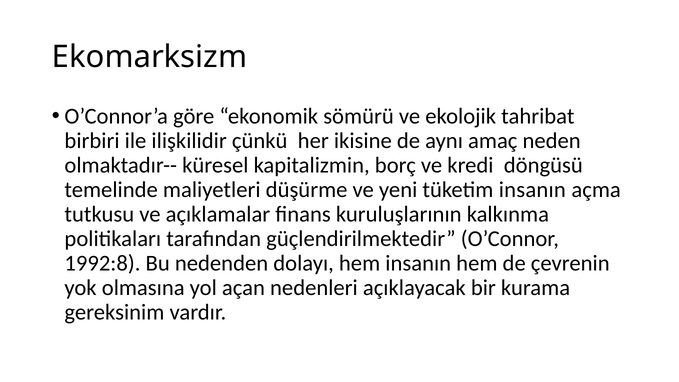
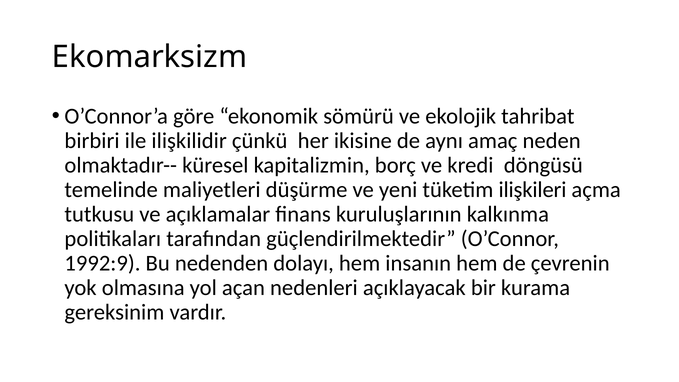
tüketim insanın: insanın -> ilişkileri
1992:8: 1992:8 -> 1992:9
